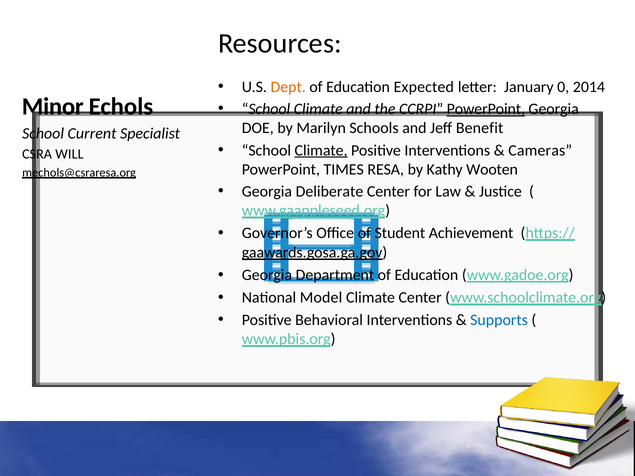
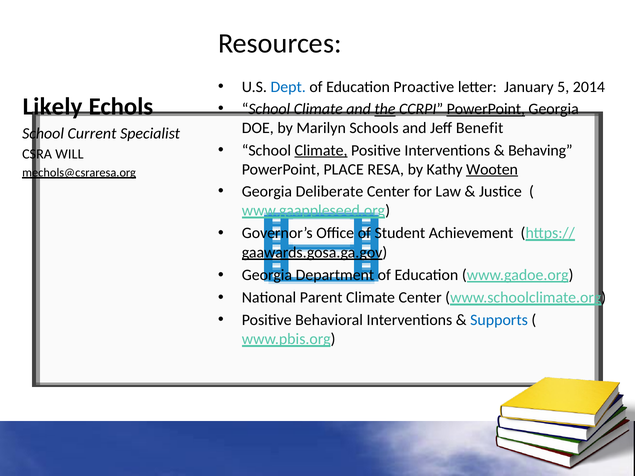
Dept colour: orange -> blue
Expected: Expected -> Proactive
0: 0 -> 5
Minor: Minor -> Likely
the underline: none -> present
Cameras: Cameras -> Behaving
TIMES: TIMES -> PLACE
Wooten underline: none -> present
Model: Model -> Parent
